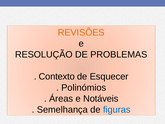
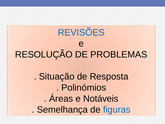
REVISÕES colour: orange -> blue
Contexto: Contexto -> Situação
Esquecer: Esquecer -> Resposta
